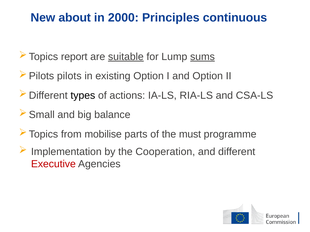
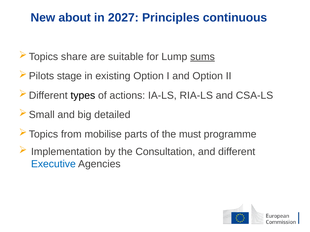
2000: 2000 -> 2027
report: report -> share
suitable underline: present -> none
pilots: pilots -> stage
balance: balance -> detailed
Cooperation: Cooperation -> Consultation
Executive colour: red -> blue
